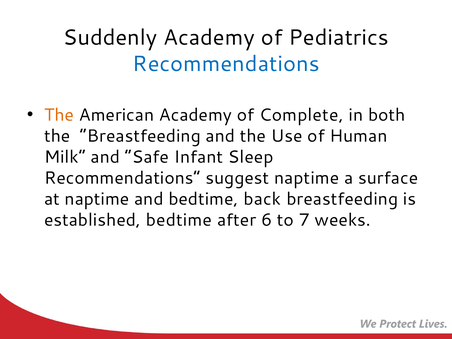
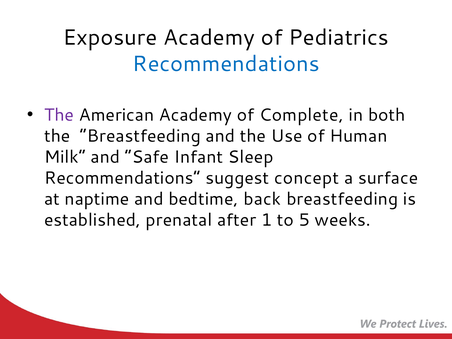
Suddenly: Suddenly -> Exposure
The at (59, 115) colour: orange -> purple
suggest naptime: naptime -> concept
established bedtime: bedtime -> prenatal
6: 6 -> 1
7: 7 -> 5
